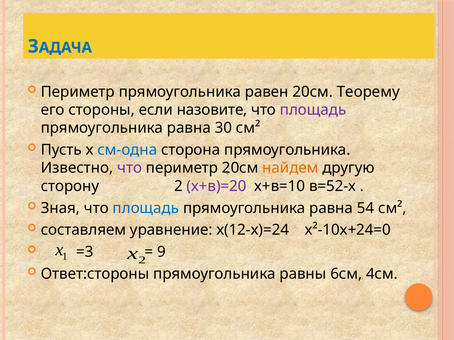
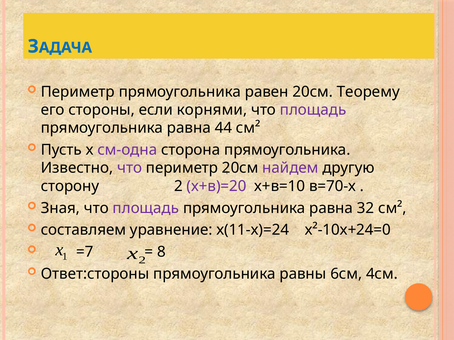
назовите: назовите -> корнями
30: 30 -> 44
см-одна colour: blue -> purple
найдем colour: orange -> purple
в=52-х: в=52-х -> в=70-х
площадь at (146, 208) colour: blue -> purple
54: 54 -> 32
х(12-х)=24: х(12-х)=24 -> х(11-х)=24
=3: =3 -> =7
9: 9 -> 8
